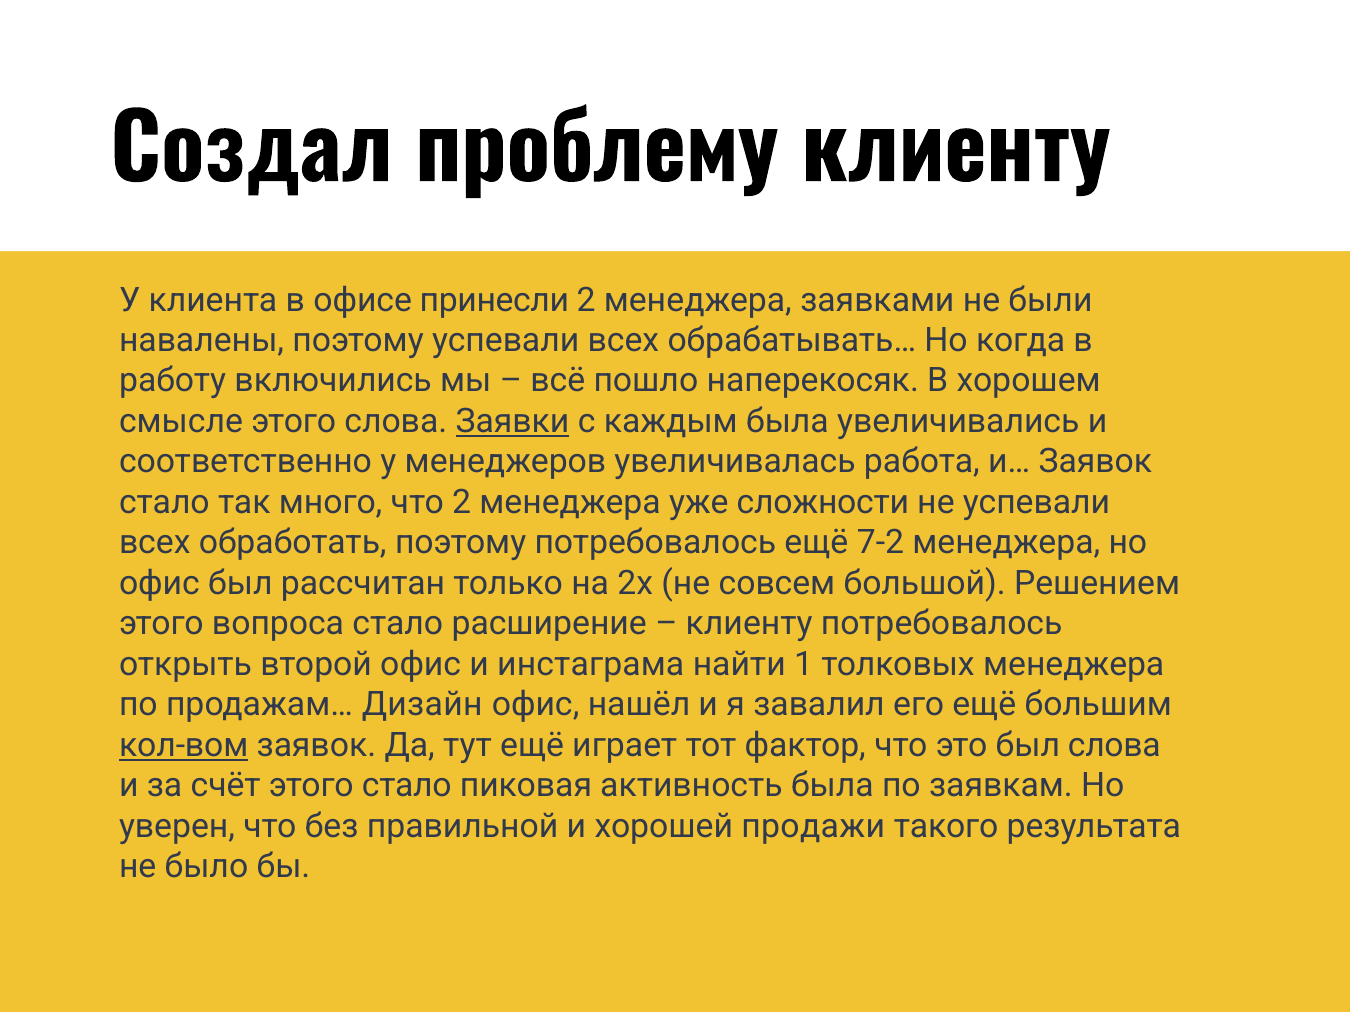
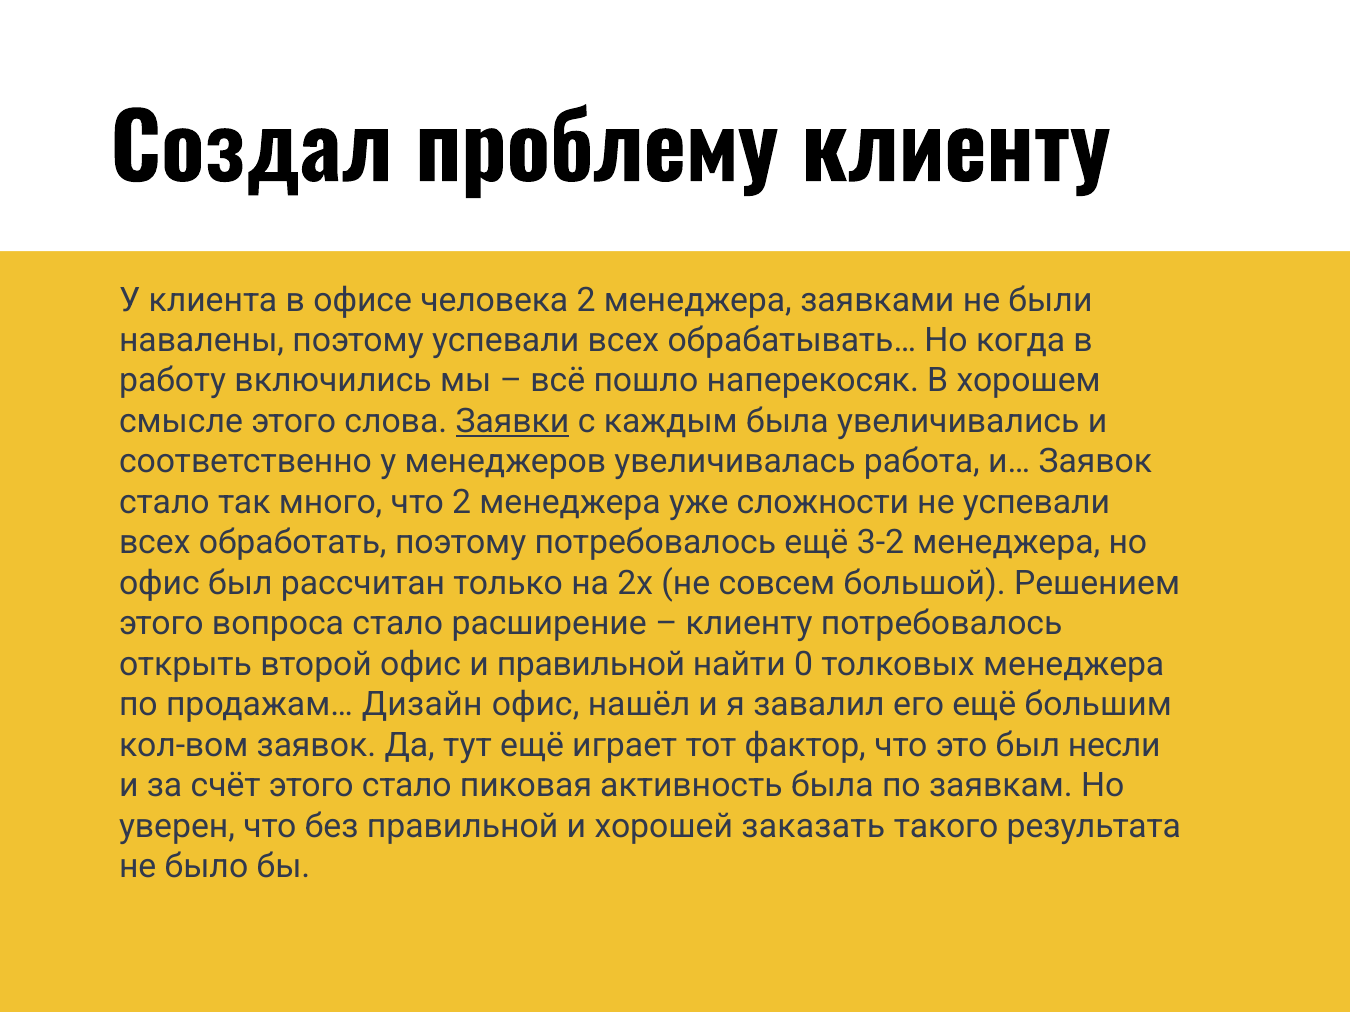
принесли: принесли -> человека
7-2: 7-2 -> 3-2
и инстаграма: инстаграма -> правильной
1: 1 -> 0
кол-вом underline: present -> none
был слова: слова -> несли
продажи: продажи -> заказать
